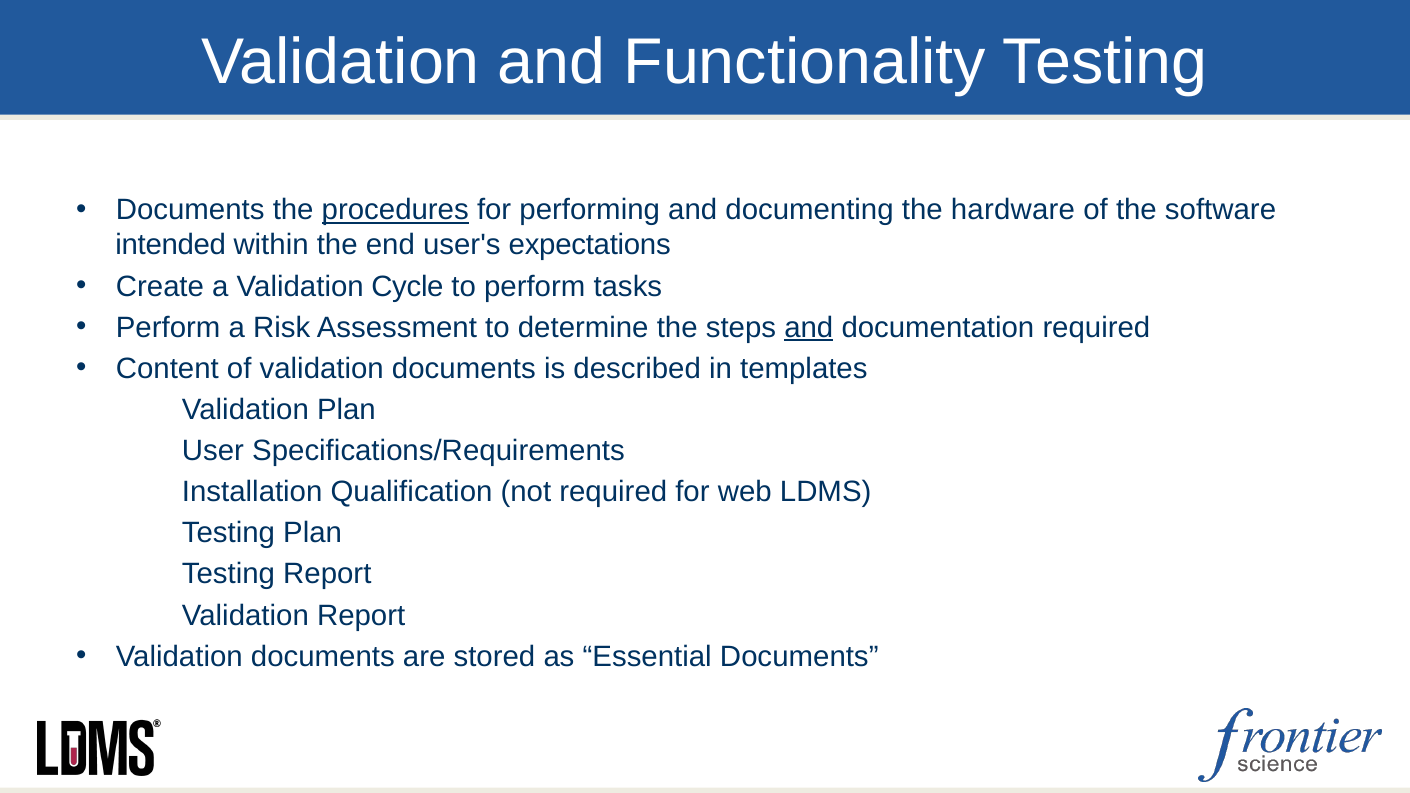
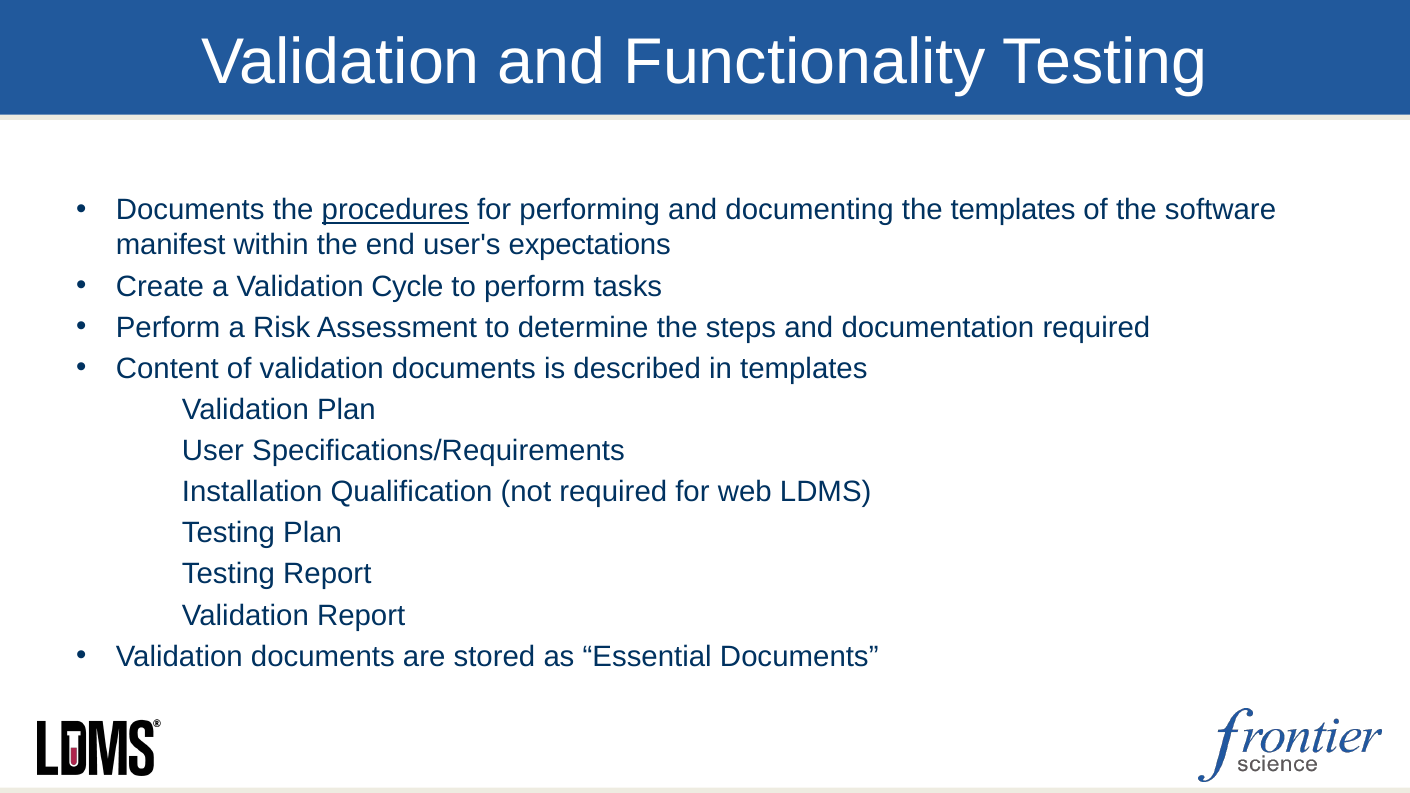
the hardware: hardware -> templates
intended: intended -> manifest
and at (809, 328) underline: present -> none
